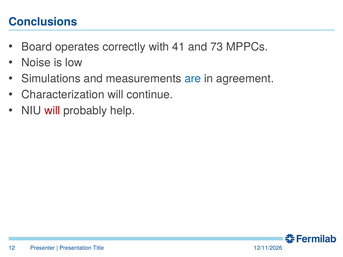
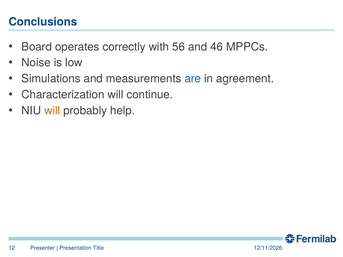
41: 41 -> 56
73: 73 -> 46
will at (52, 111) colour: red -> orange
